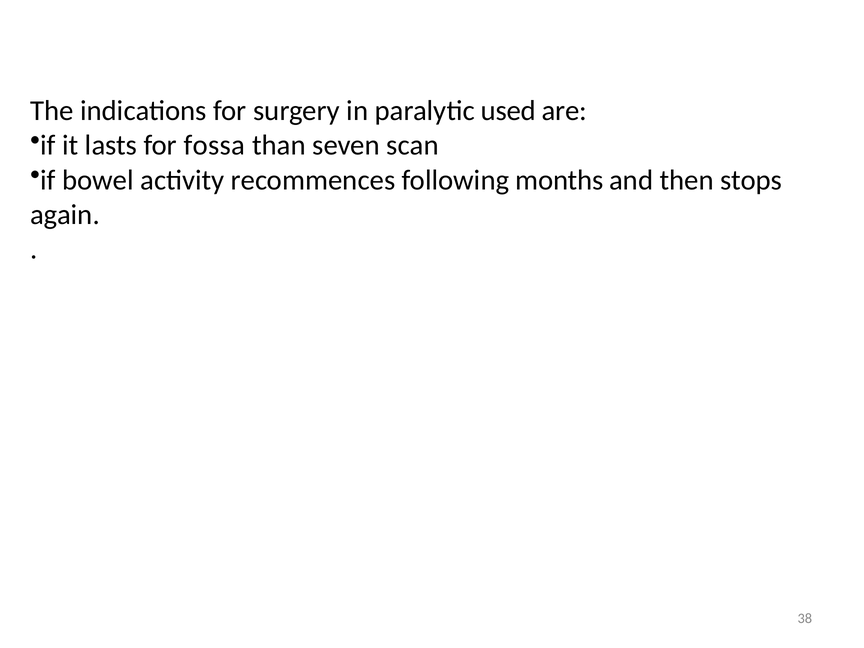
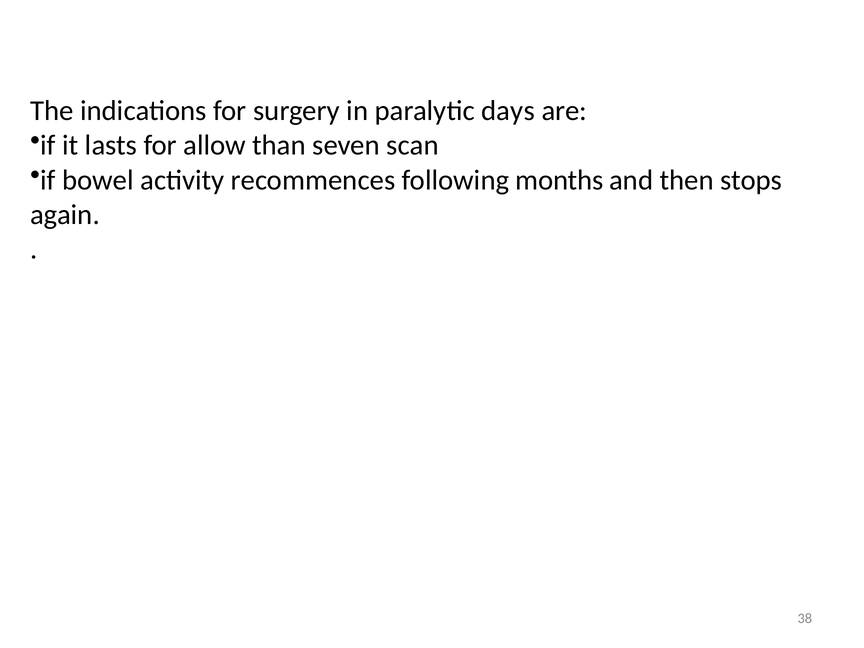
used: used -> days
fossa: fossa -> allow
